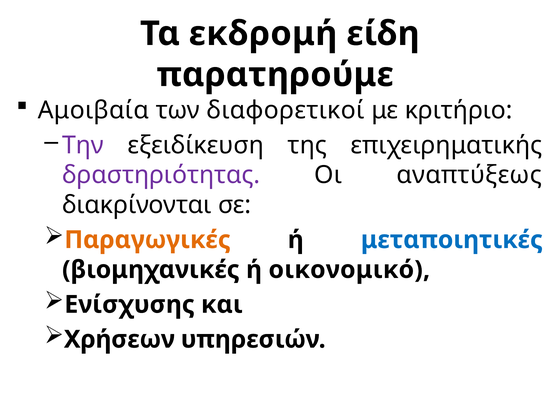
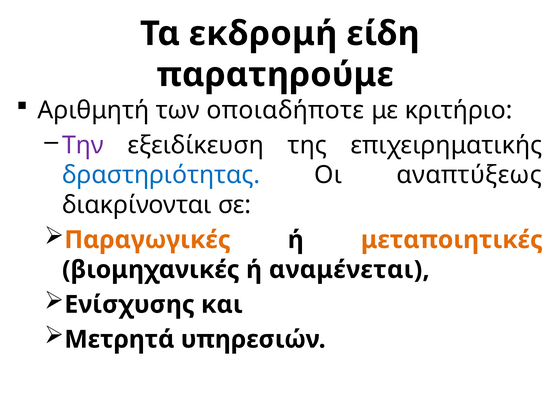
Αμοιβαία: Αμοιβαία -> Αριθμητή
διαφορετικοί: διαφορετικοί -> οποιαδήποτε
δραστηριότητας colour: purple -> blue
μεταποιητικές colour: blue -> orange
οικονομικό: οικονομικό -> αναμένεται
Χρήσεων: Χρήσεων -> Μετρητά
